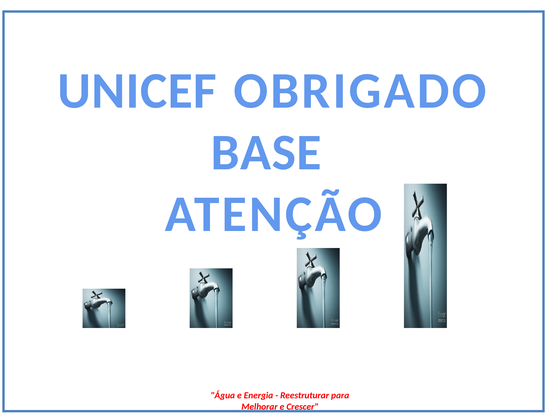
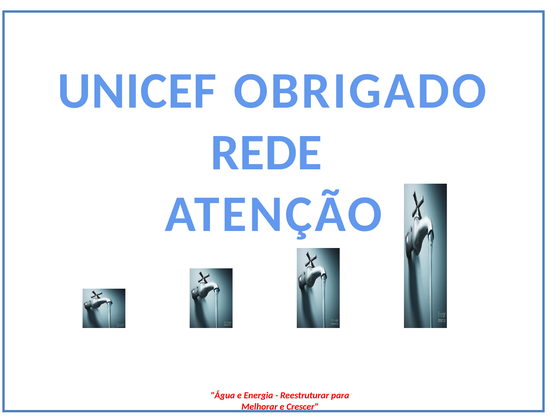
BASE: BASE -> REDE
